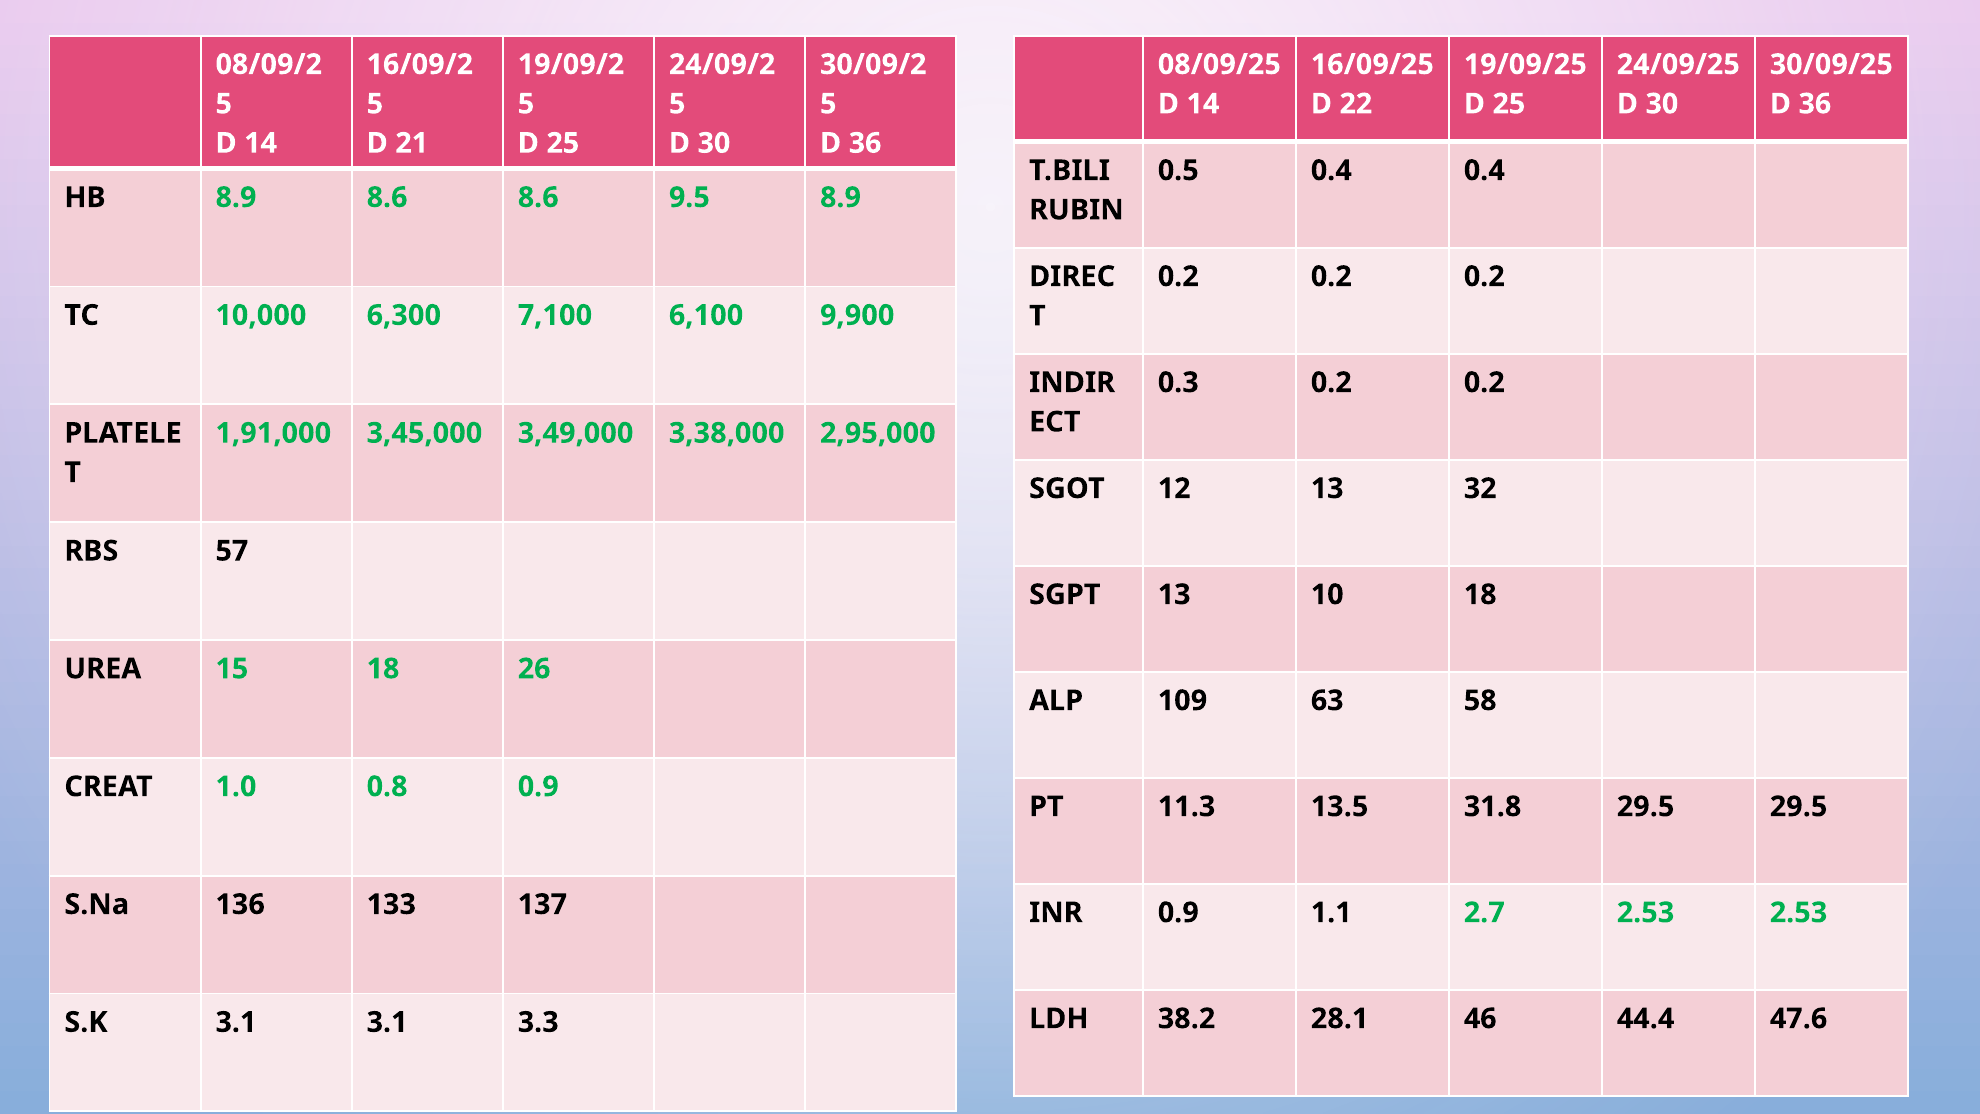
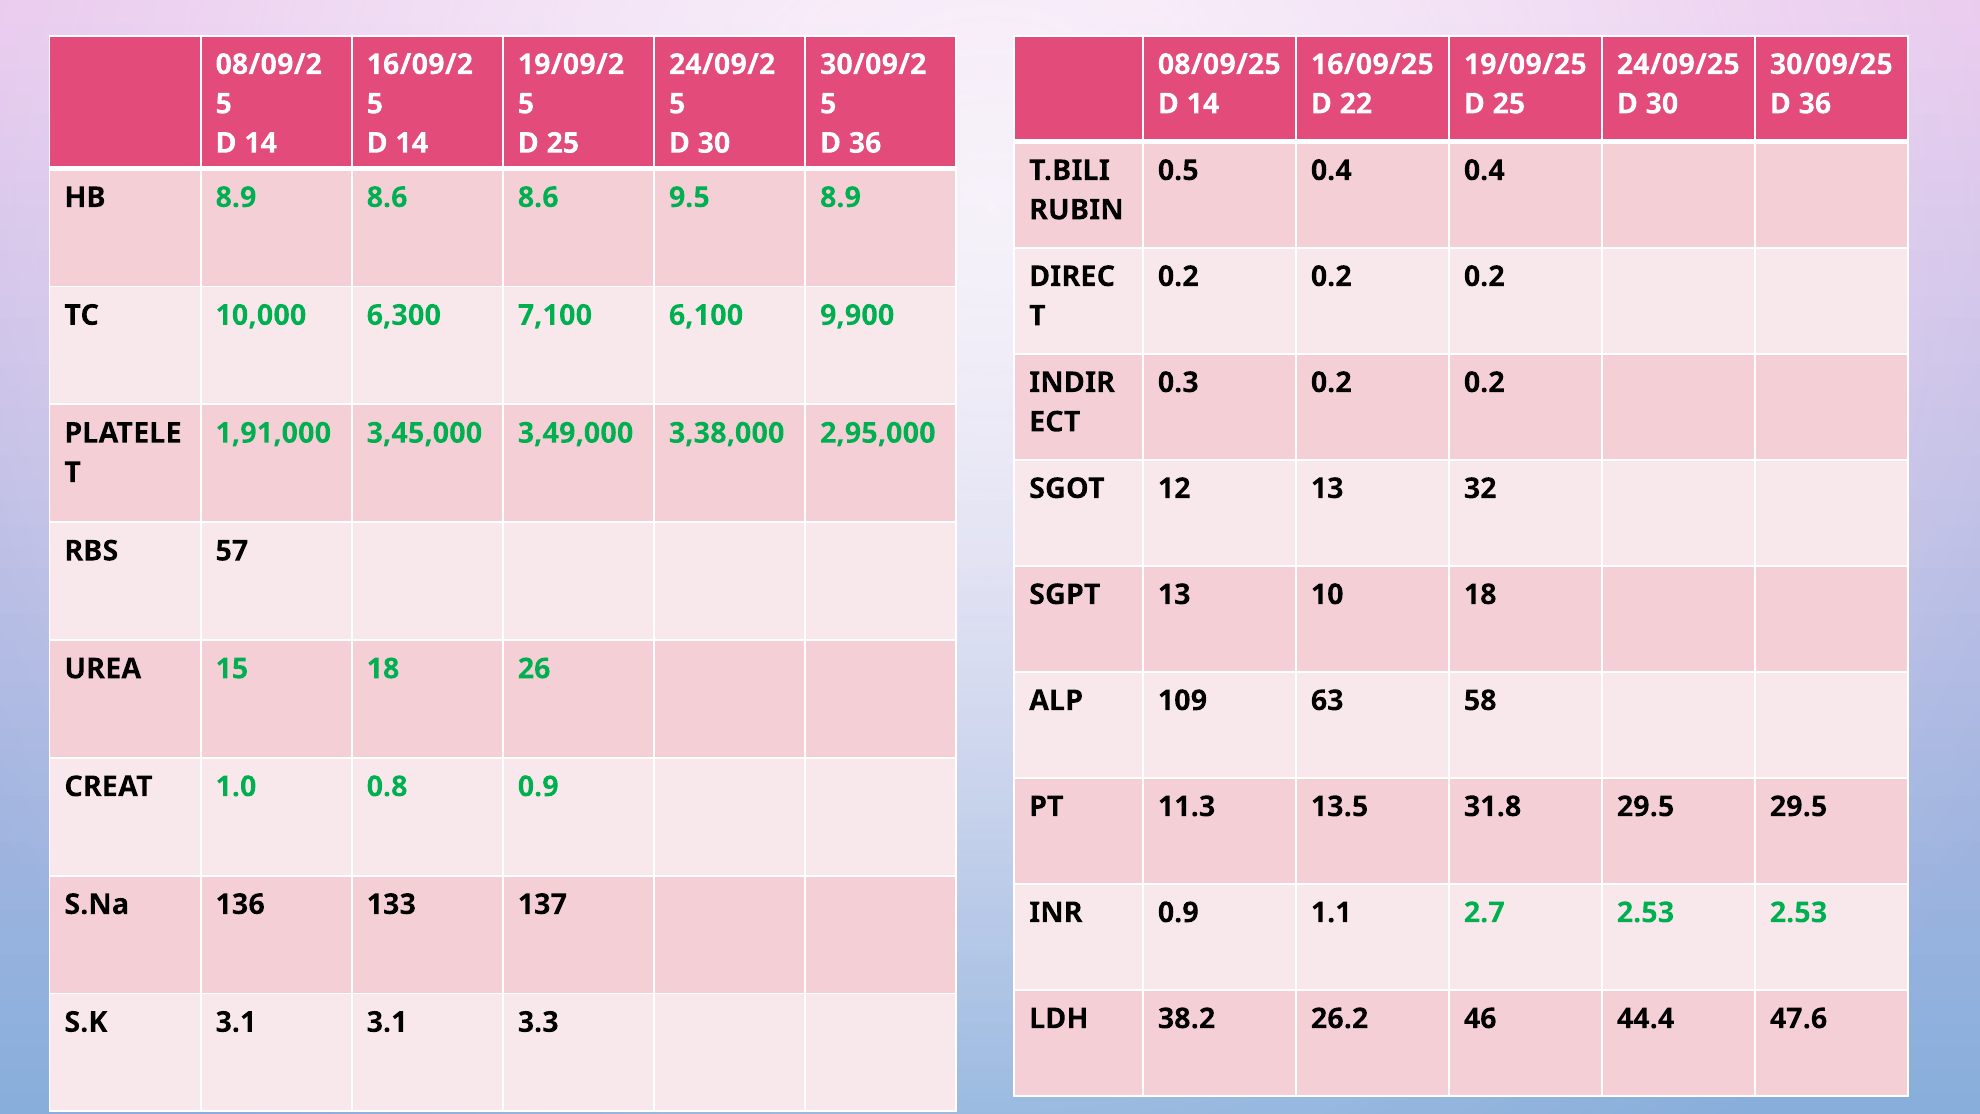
21 at (412, 143): 21 -> 14
28.1: 28.1 -> 26.2
